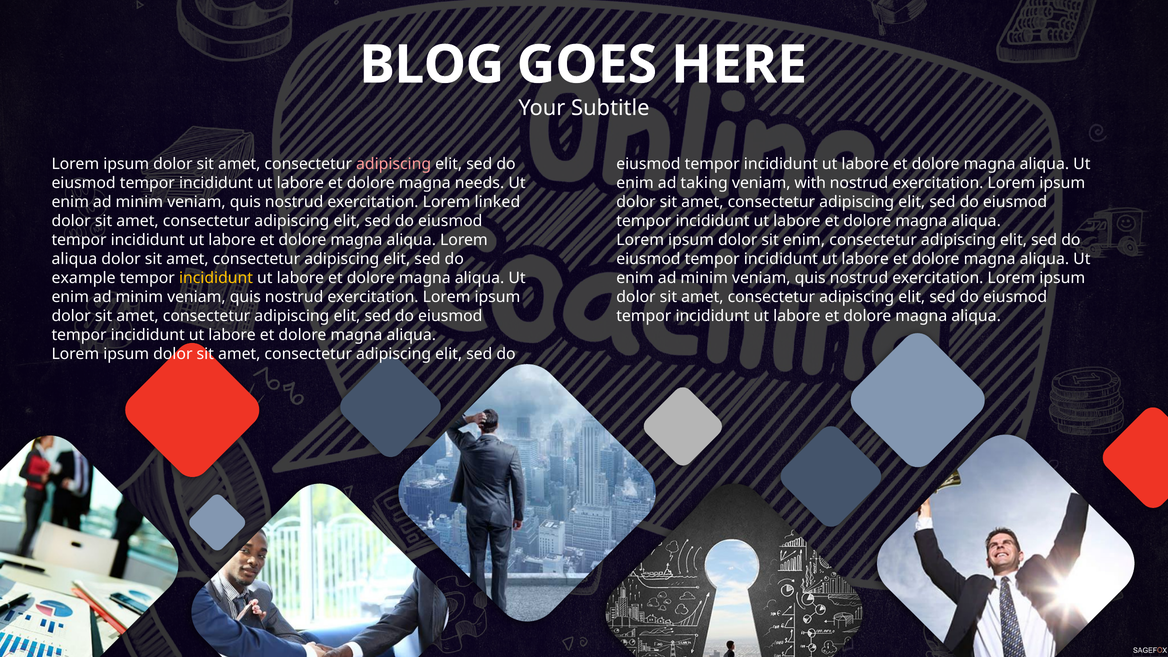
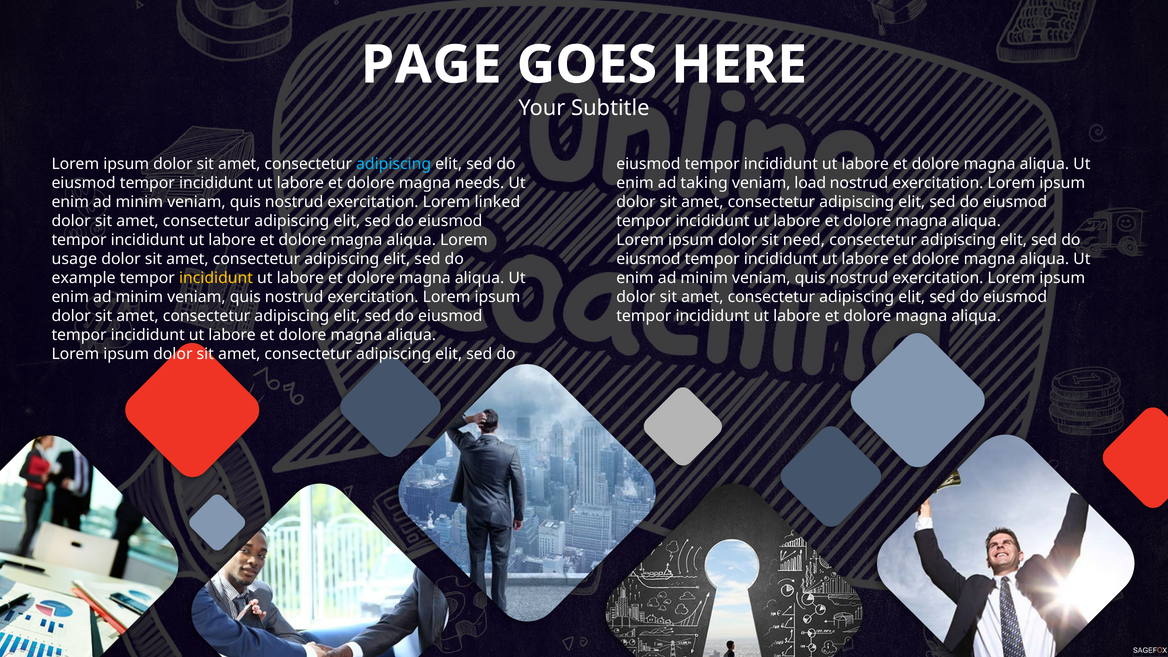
BLOG: BLOG -> PAGE
adipiscing at (394, 164) colour: pink -> light blue
with: with -> load
sit enim: enim -> need
aliqua at (74, 259): aliqua -> usage
